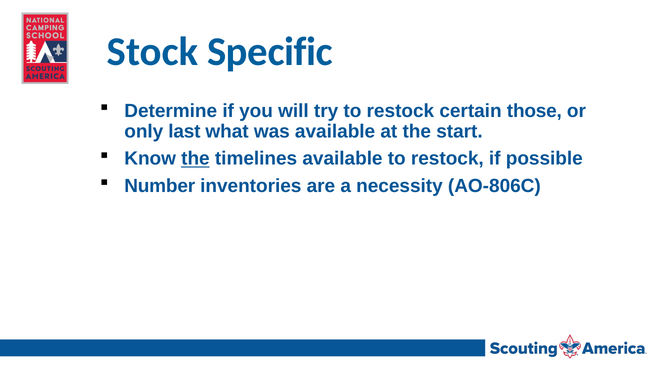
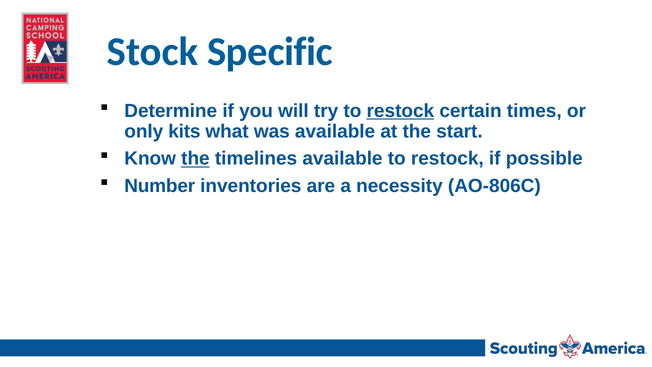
restock at (400, 111) underline: none -> present
those: those -> times
last: last -> kits
